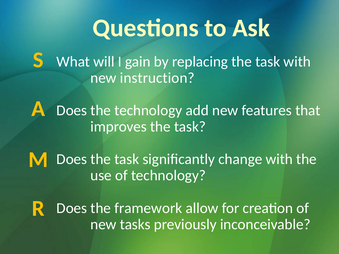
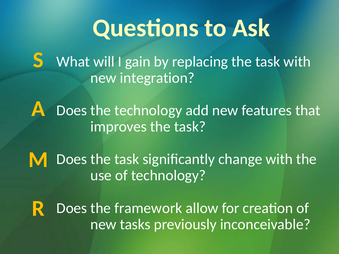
instruction: instruction -> integration
